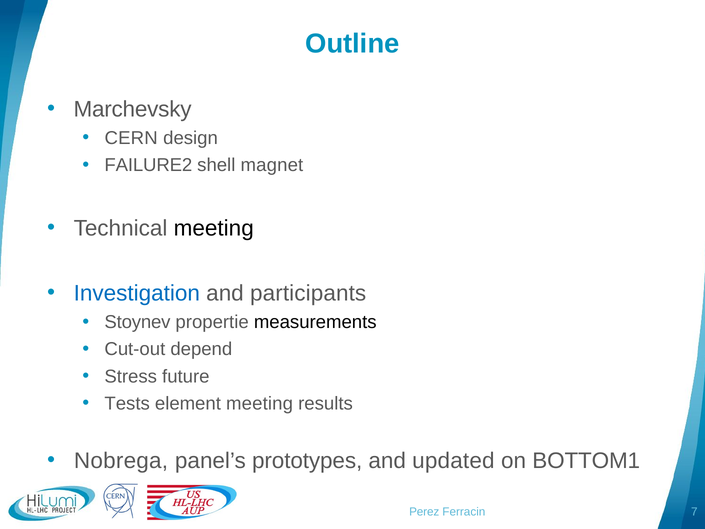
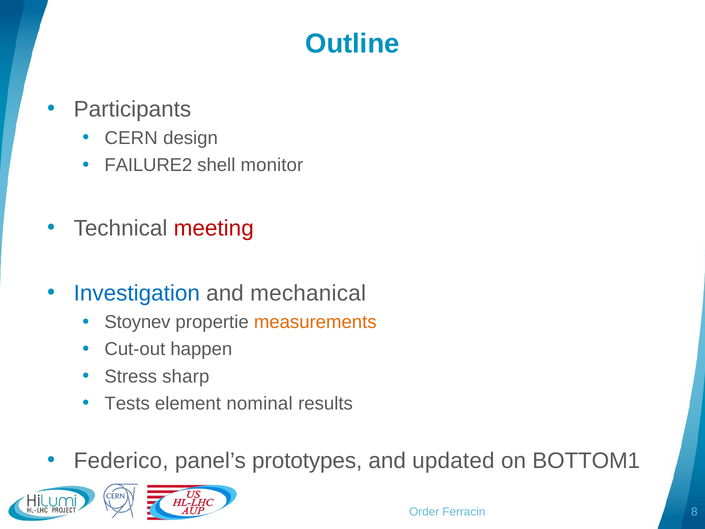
Marchevsky: Marchevsky -> Participants
magnet: magnet -> monitor
meeting at (214, 228) colour: black -> red
participants: participants -> mechanical
measurements colour: black -> orange
depend: depend -> happen
future: future -> sharp
element meeting: meeting -> nominal
Nobrega: Nobrega -> Federico
Perez: Perez -> Order
7: 7 -> 8
